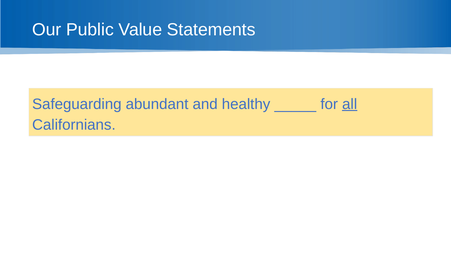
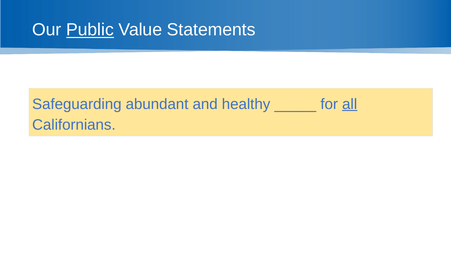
Public underline: none -> present
